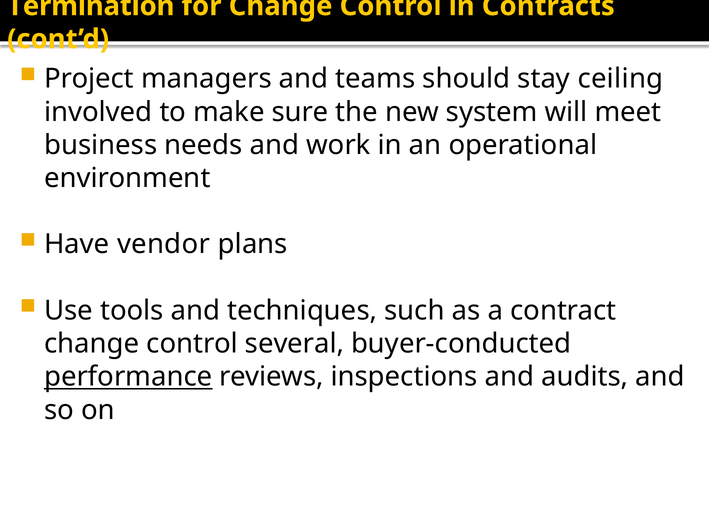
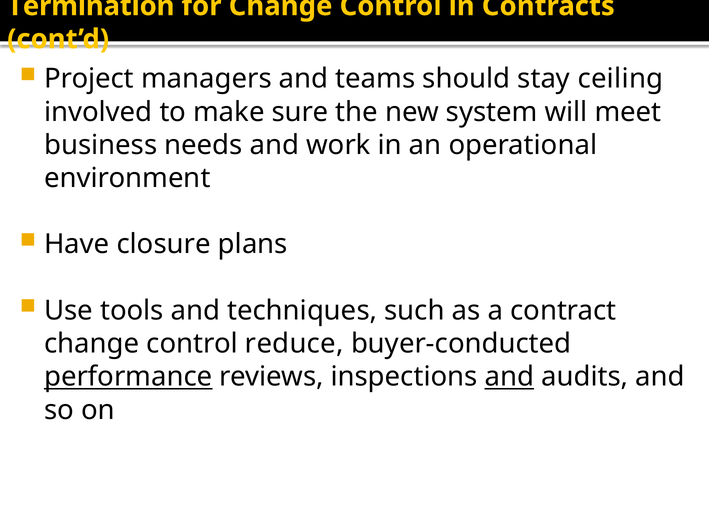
vendor: vendor -> closure
several: several -> reduce
and at (509, 377) underline: none -> present
